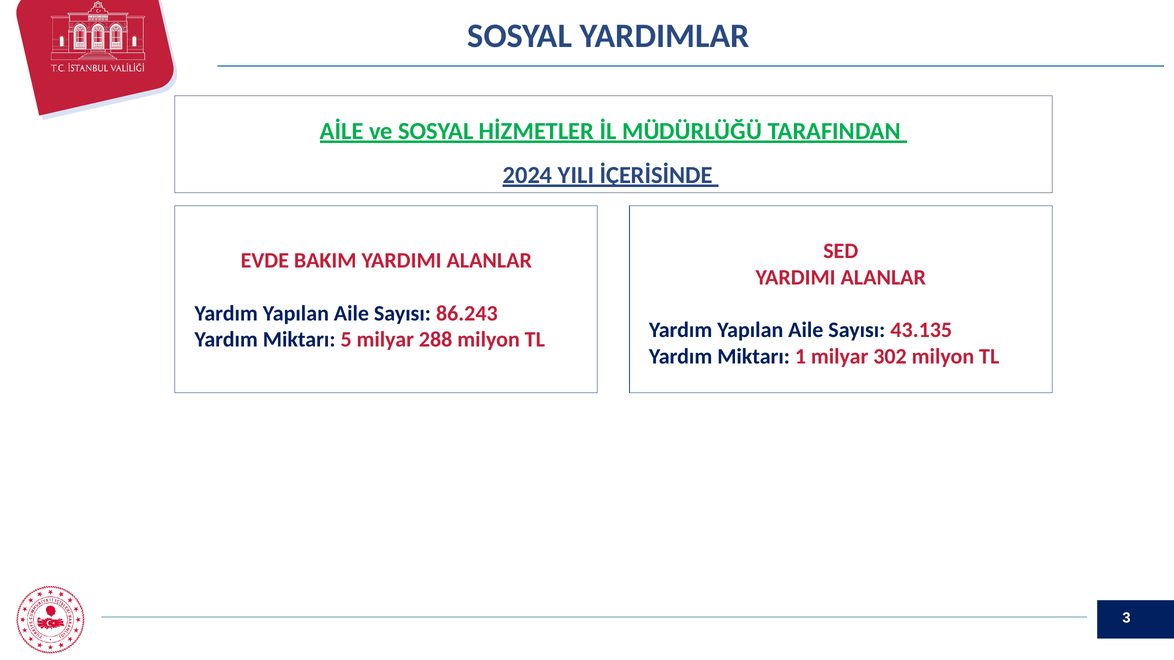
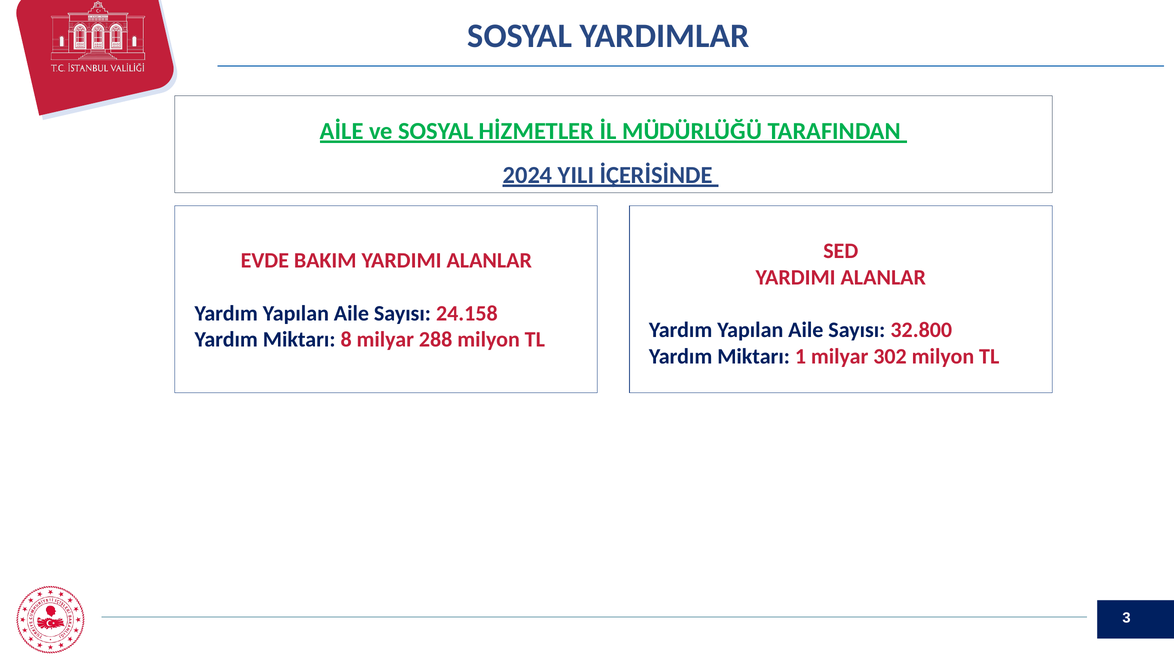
86.243: 86.243 -> 24.158
43.135: 43.135 -> 32.800
5: 5 -> 8
